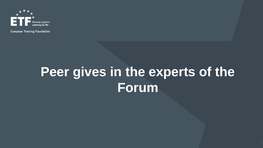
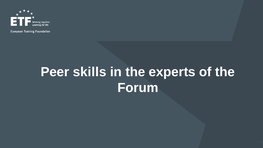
gives: gives -> skills
